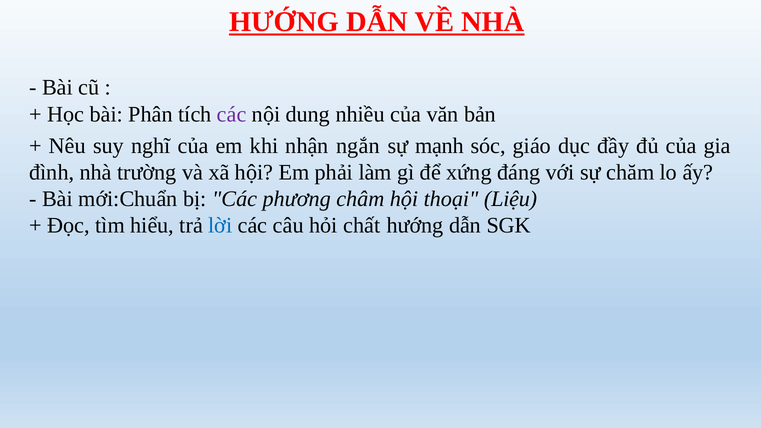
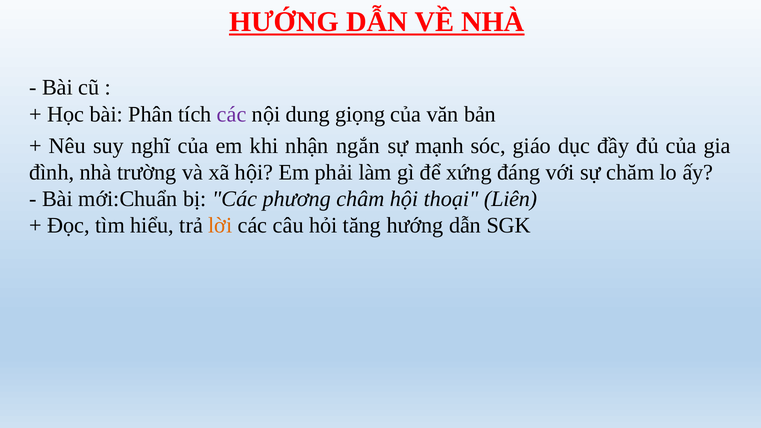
nhiều: nhiều -> giọng
Liệu: Liệu -> Liên
lời colour: blue -> orange
chất: chất -> tăng
